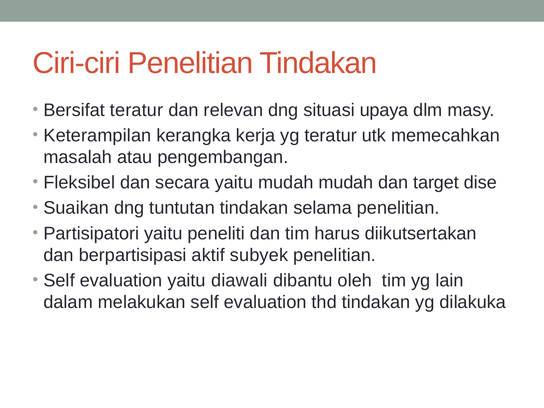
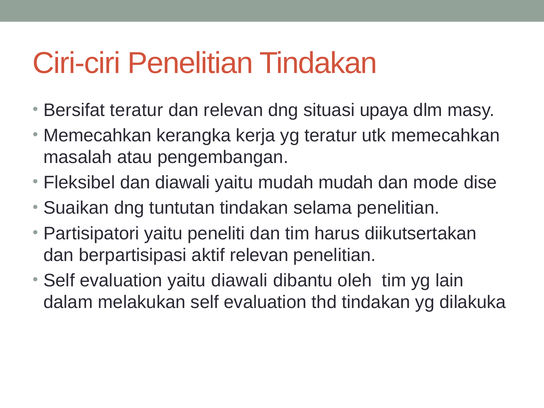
Keterampilan at (97, 135): Keterampilan -> Memecahkan
dan secara: secara -> diawali
target: target -> mode
aktif subyek: subyek -> relevan
